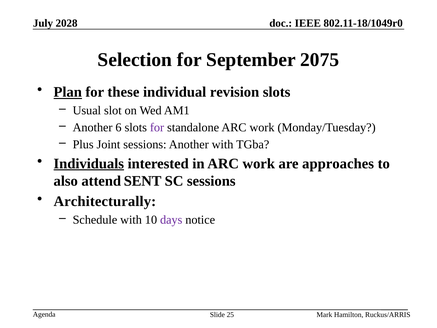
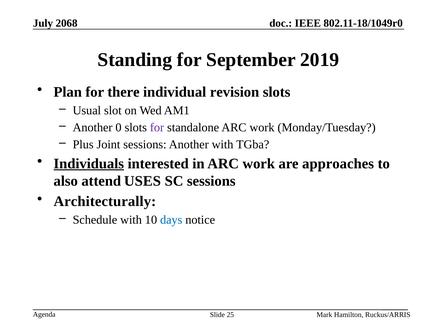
2028: 2028 -> 2068
Selection: Selection -> Standing
2075: 2075 -> 2019
Plan underline: present -> none
these: these -> there
6: 6 -> 0
SENT: SENT -> USES
days colour: purple -> blue
